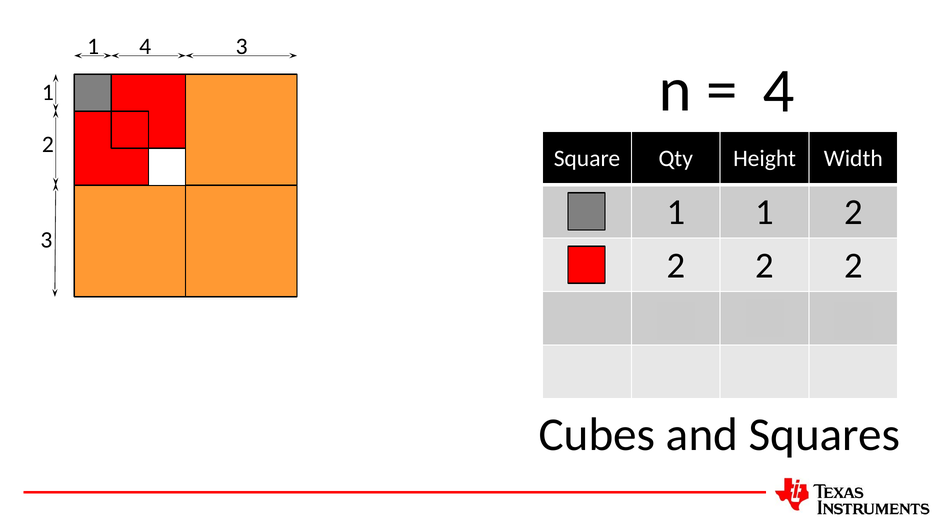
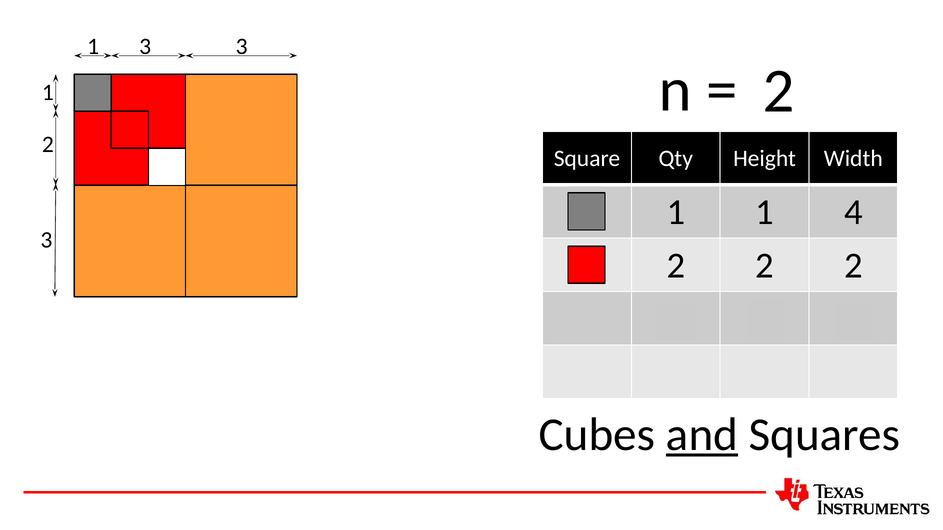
1 4: 4 -> 3
4 at (779, 91): 4 -> 2
1 2: 2 -> 4
and underline: none -> present
